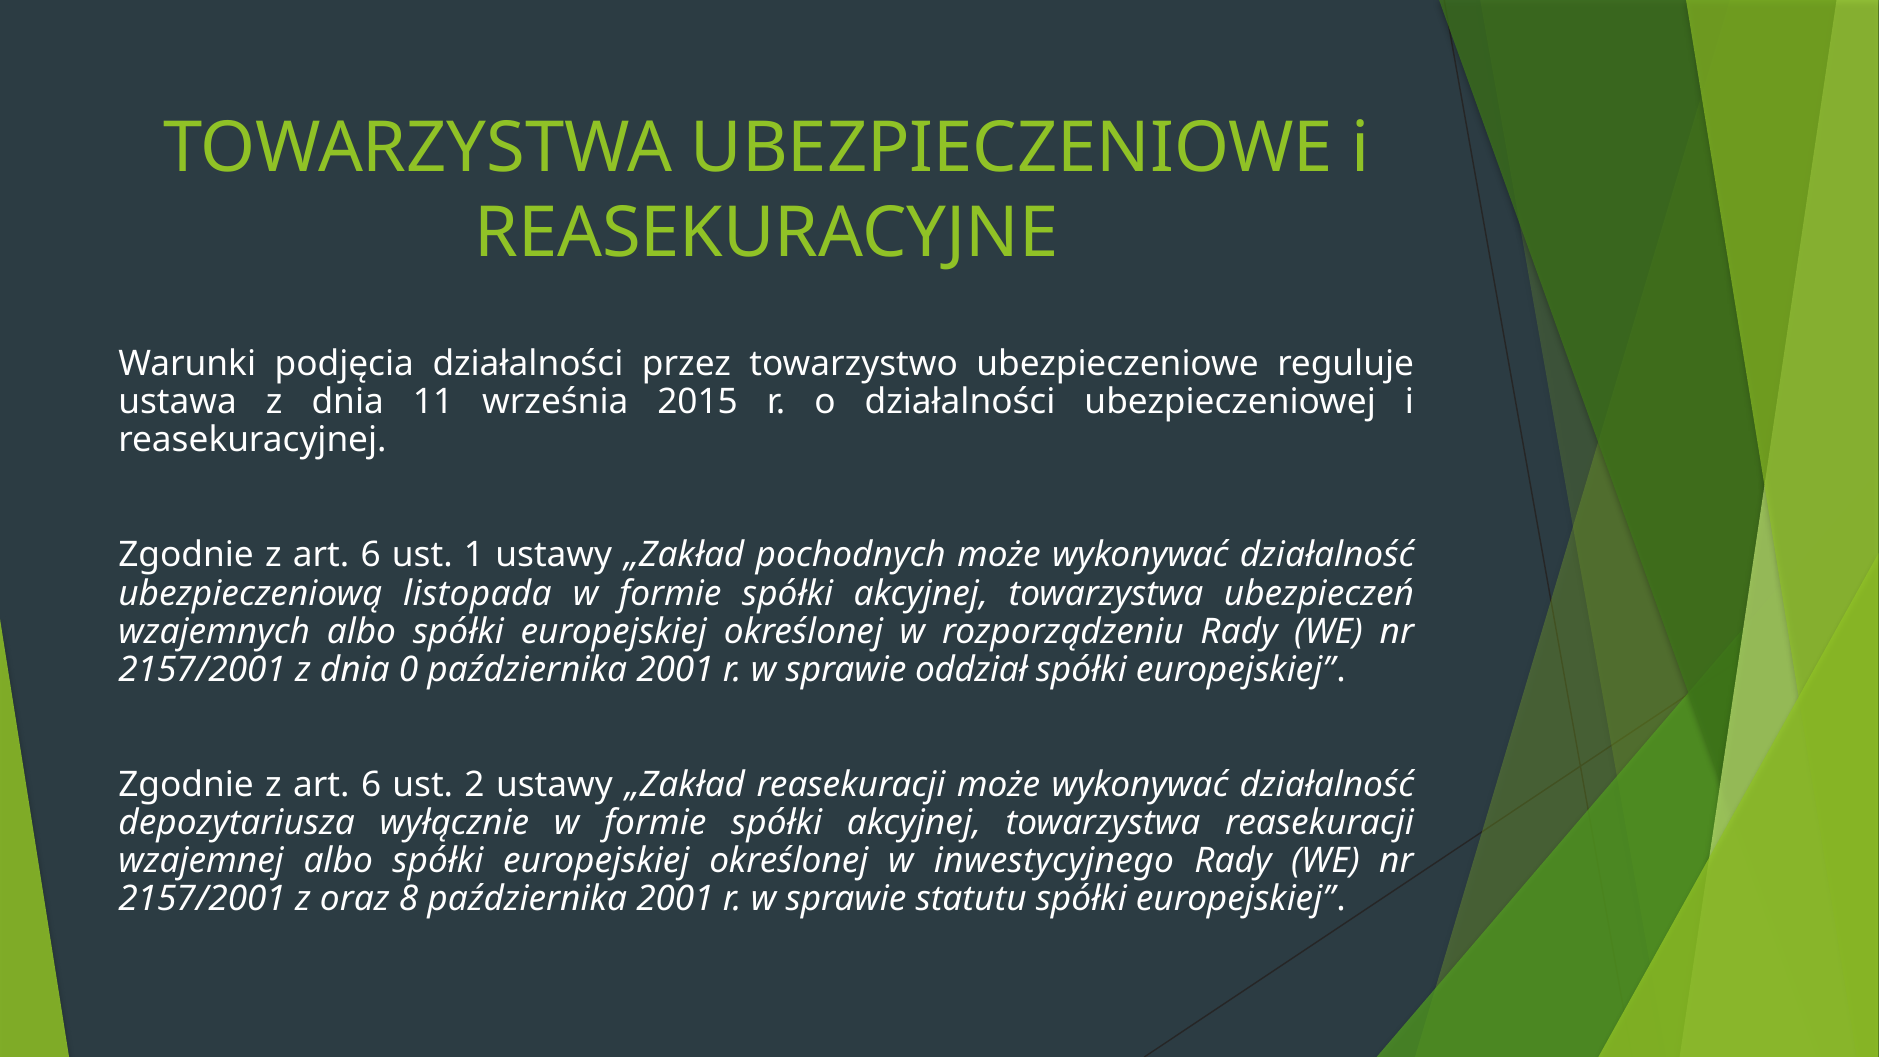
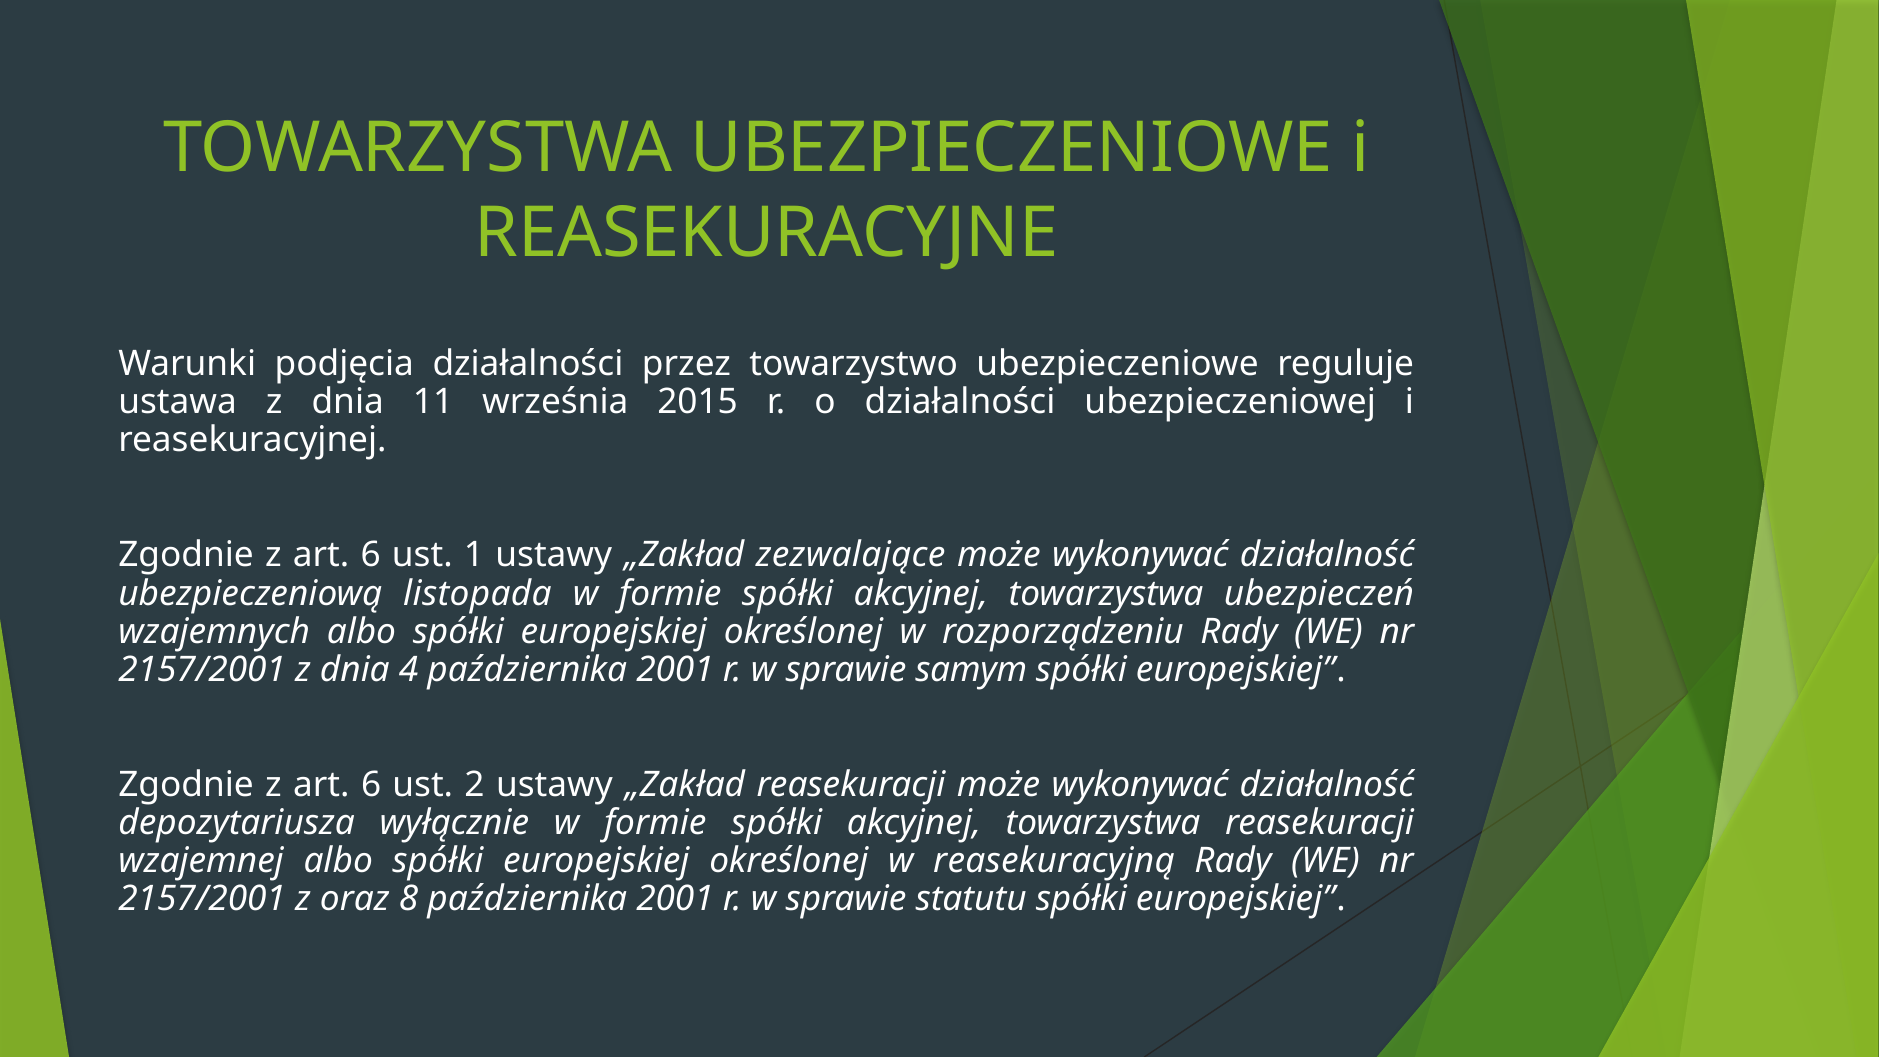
pochodnych: pochodnych -> zezwalające
0: 0 -> 4
oddział: oddział -> samym
inwestycyjnego: inwestycyjnego -> reasekuracyjną
